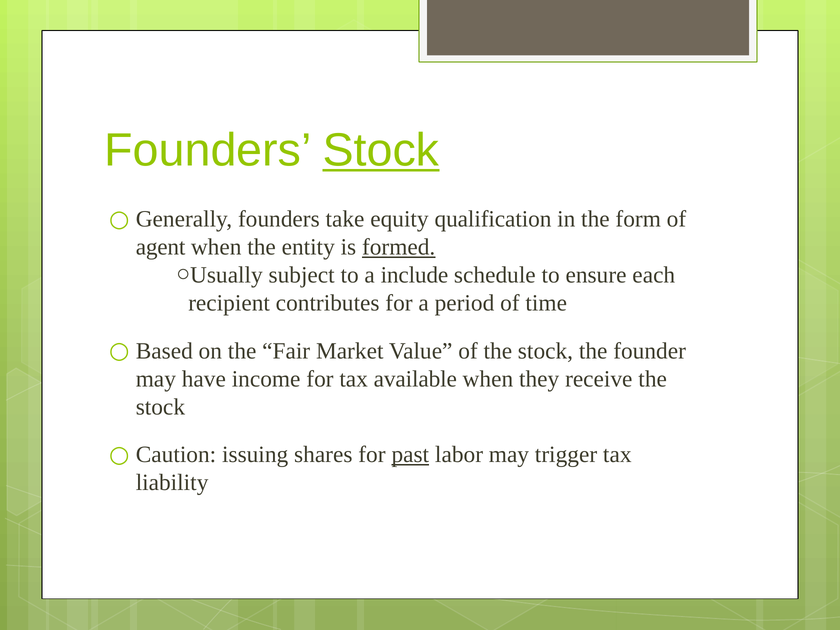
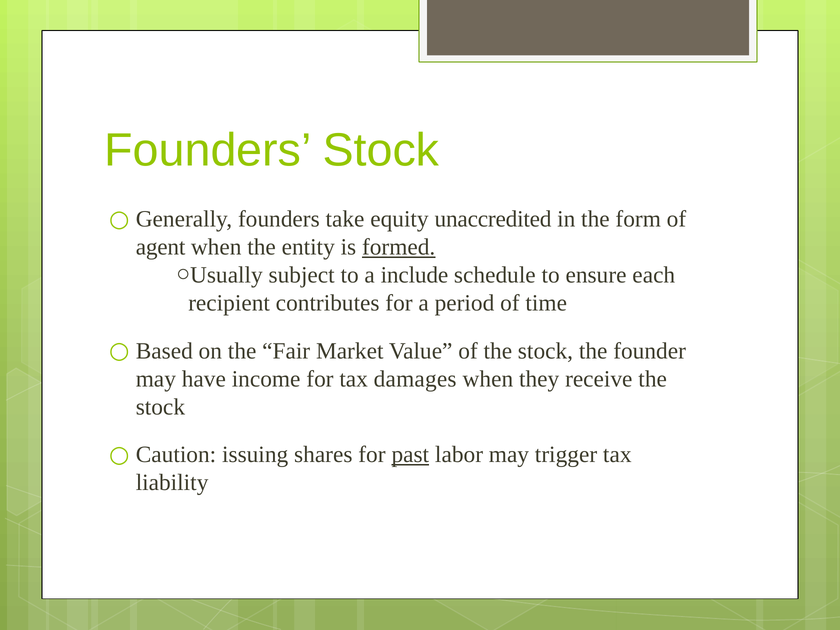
Stock at (381, 150) underline: present -> none
qualification: qualification -> unaccredited
available: available -> damages
